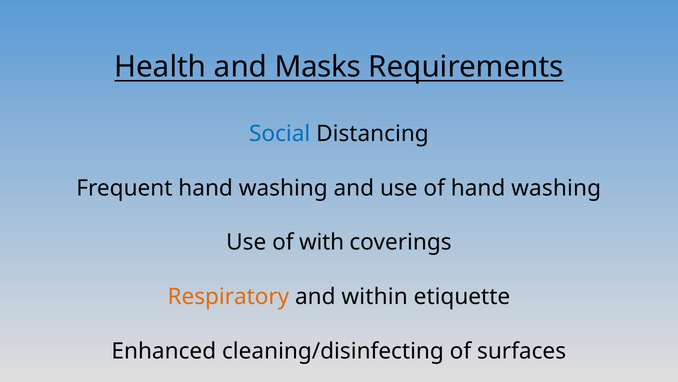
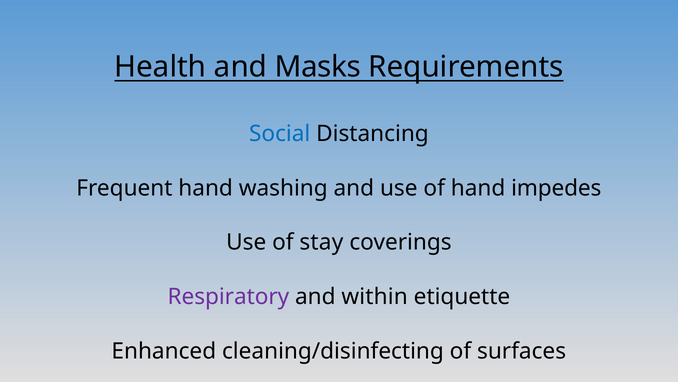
of hand washing: washing -> impedes
with: with -> stay
Respiratory colour: orange -> purple
